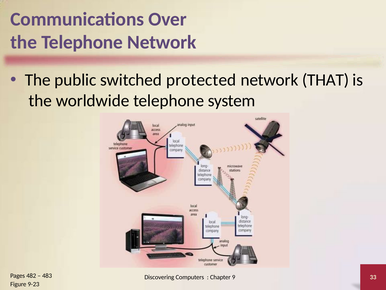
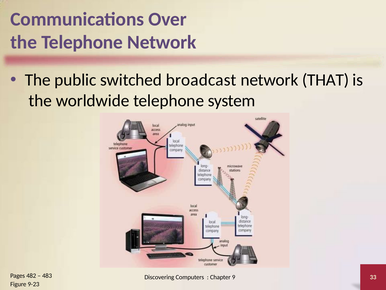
protected: protected -> broadcast
